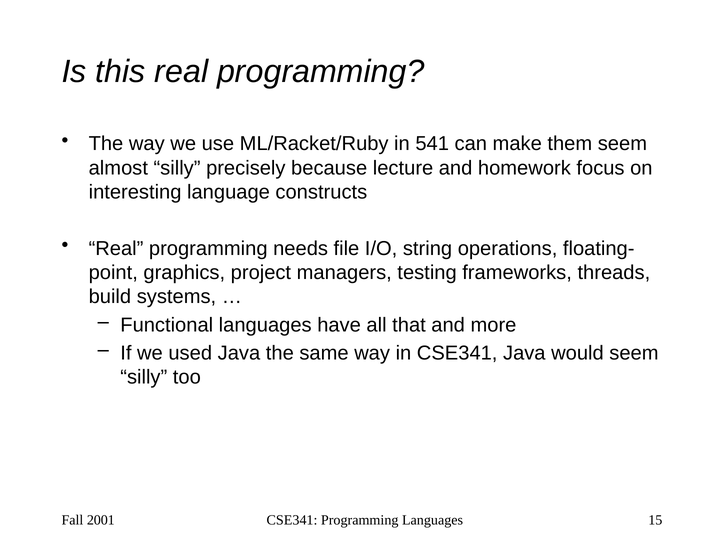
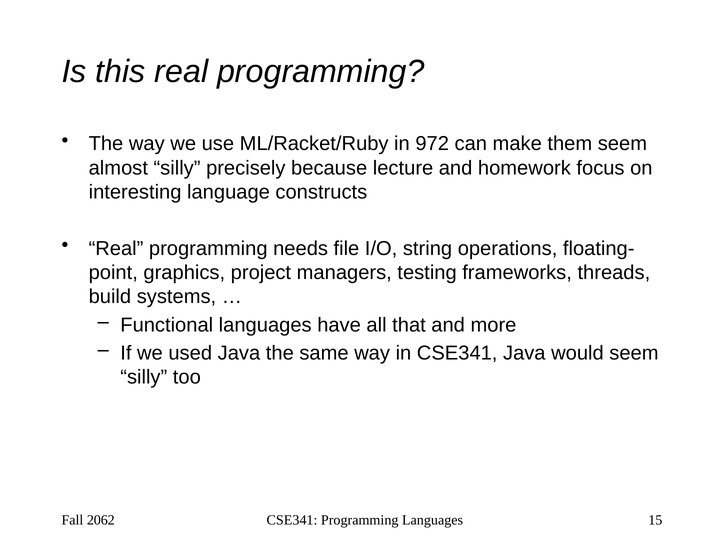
541: 541 -> 972
2001: 2001 -> 2062
